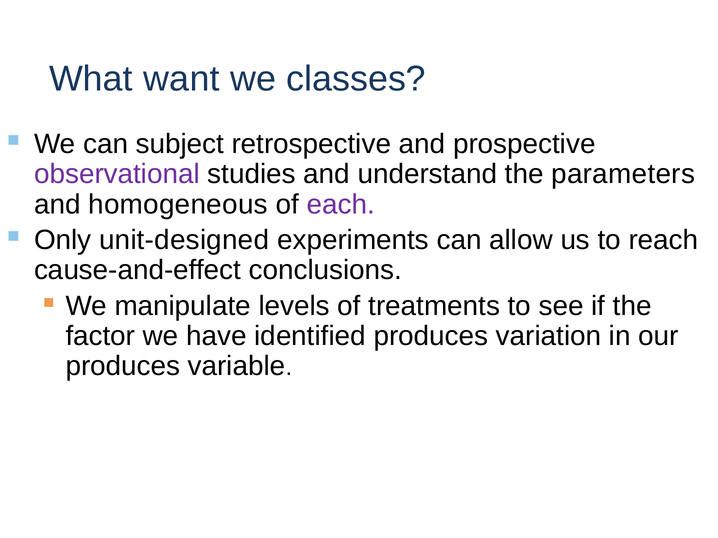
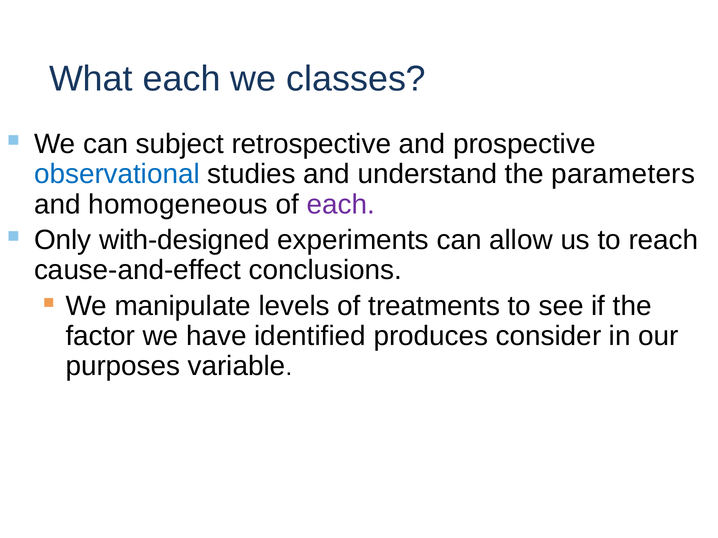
What want: want -> each
observational colour: purple -> blue
unit-designed: unit-designed -> with-designed
variation: variation -> consider
produces at (123, 366): produces -> purposes
